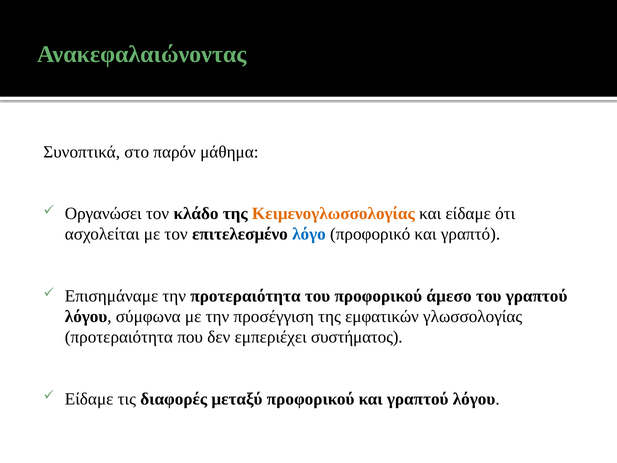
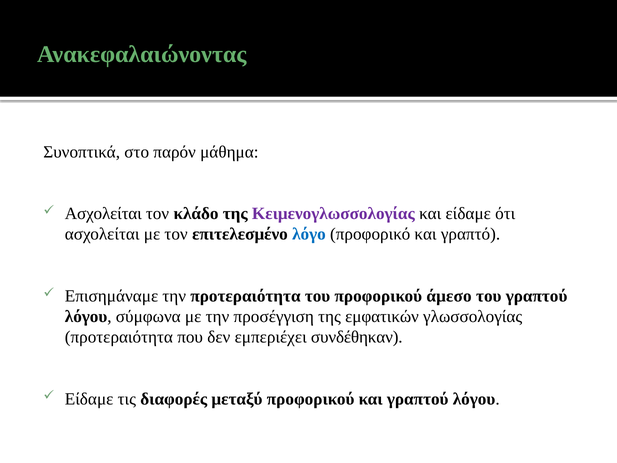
Οργανώσει at (103, 214): Οργανώσει -> Ασχολείται
Κειμενογλωσσολογίας colour: orange -> purple
συστήματος: συστήματος -> συνδέθηκαν
